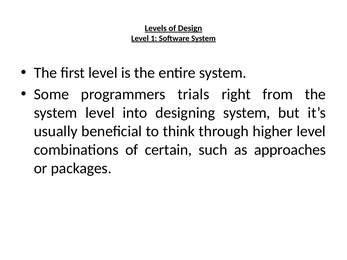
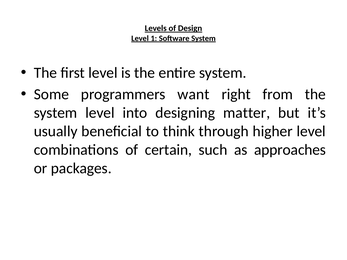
trials: trials -> want
designing system: system -> matter
